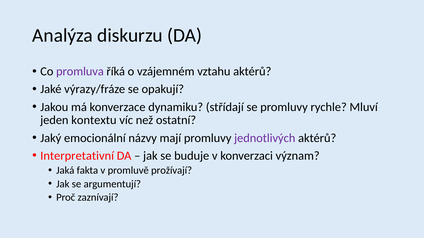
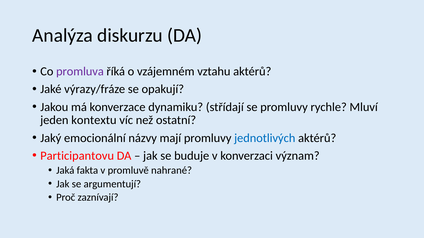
jednotlivých colour: purple -> blue
Interpretativní: Interpretativní -> Participantovu
prožívají: prožívají -> nahrané
